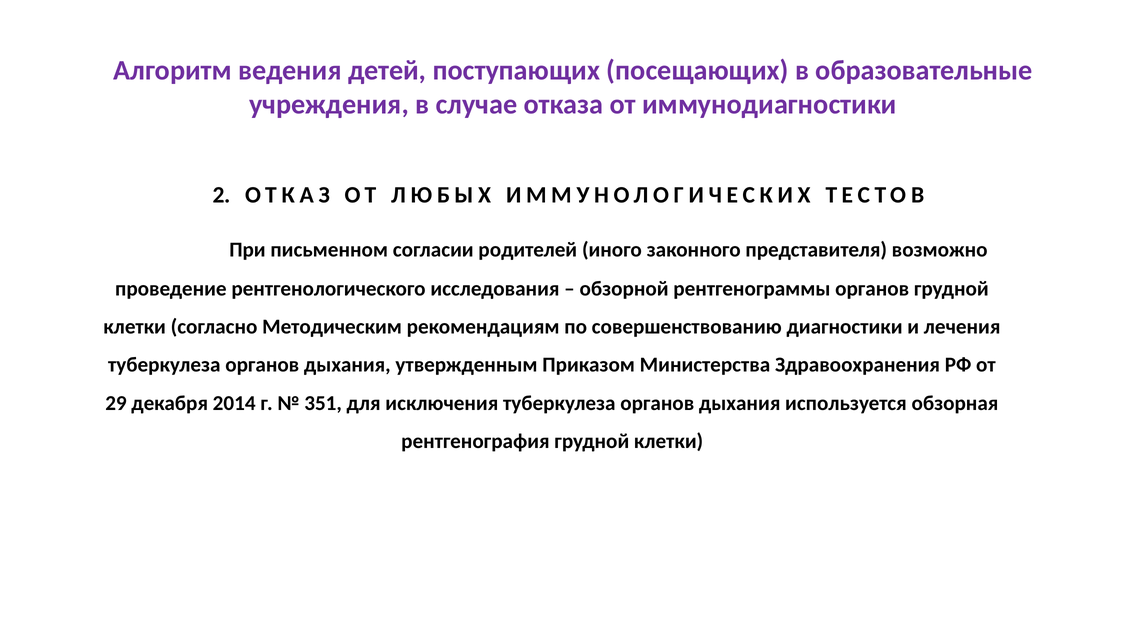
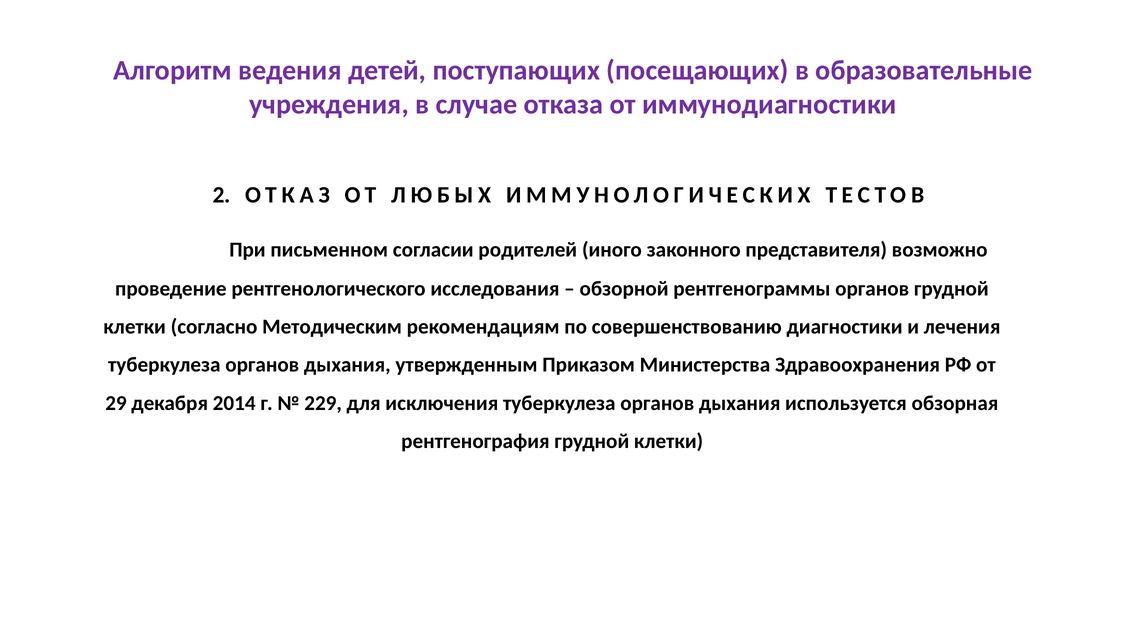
351: 351 -> 229
